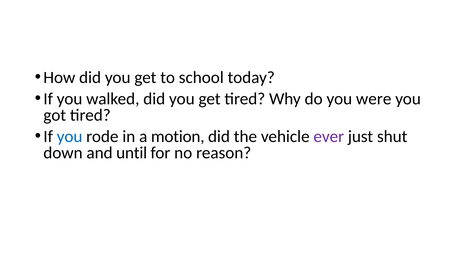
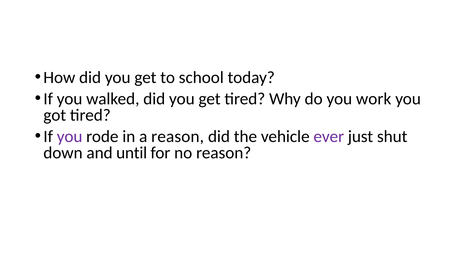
were: were -> work
you at (70, 137) colour: blue -> purple
a motion: motion -> reason
